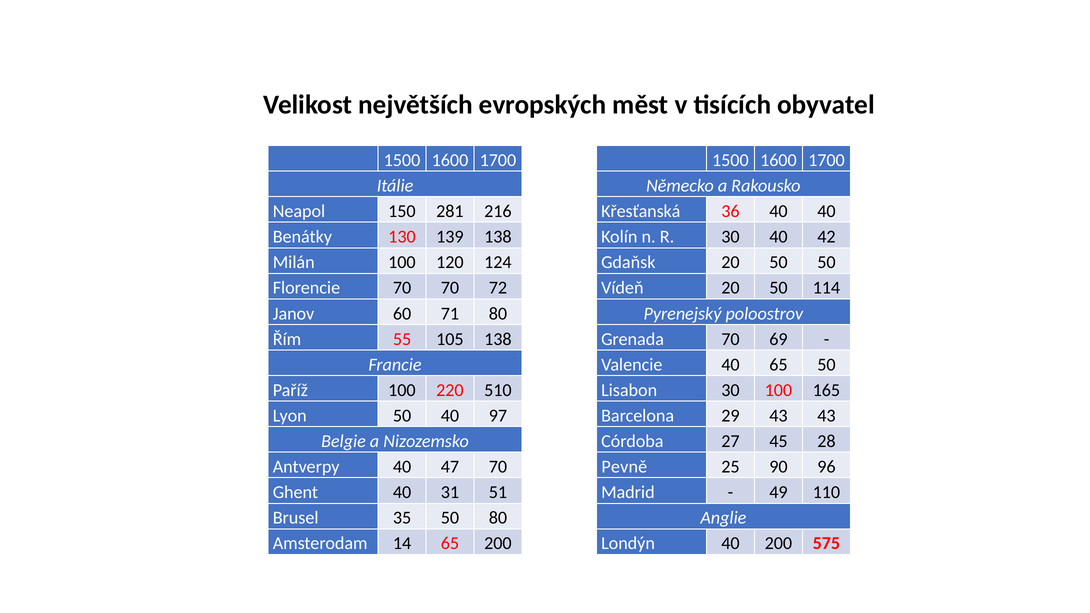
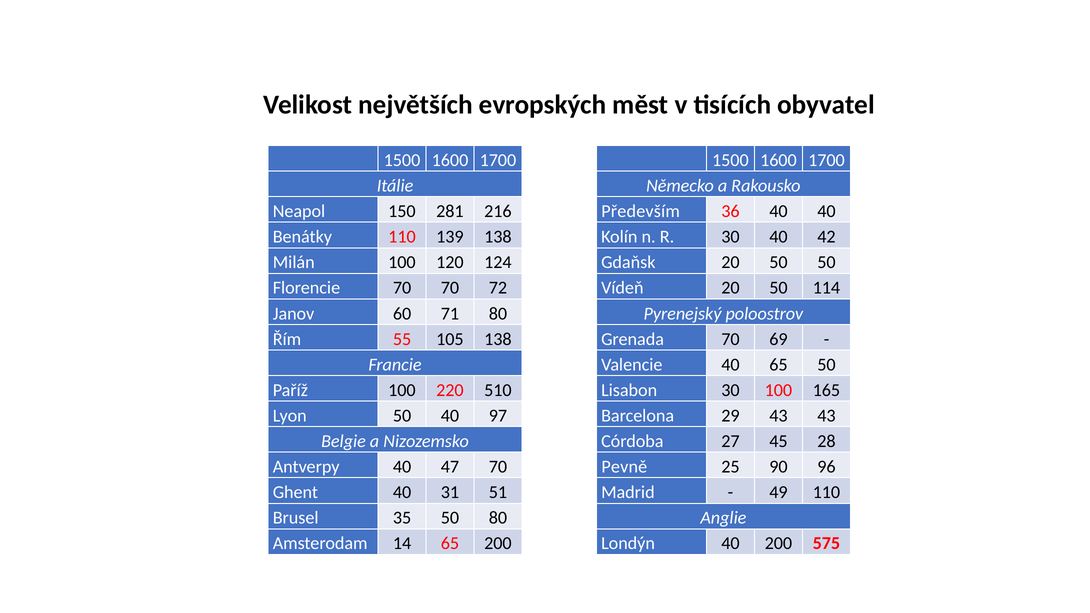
Křesťanská: Křesťanská -> Především
Benátky 130: 130 -> 110
